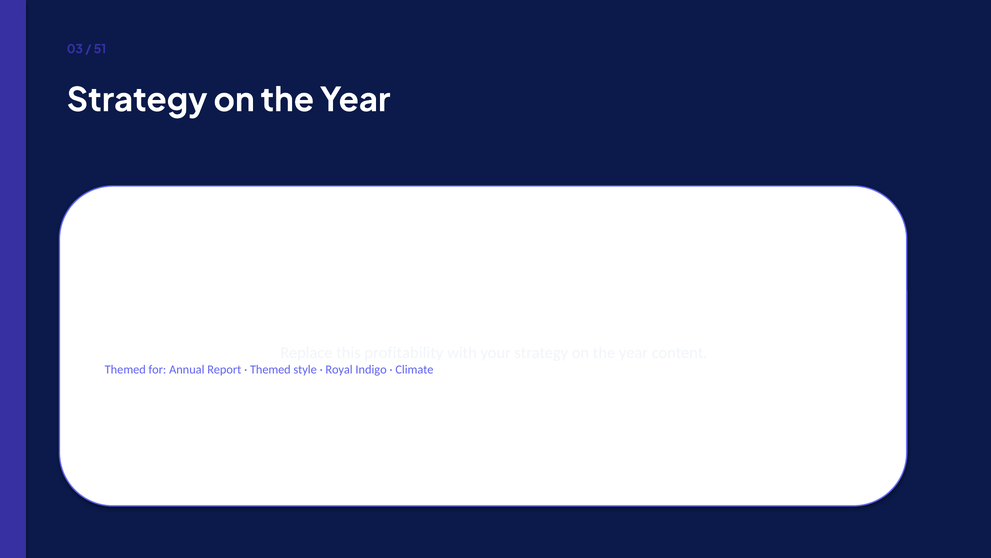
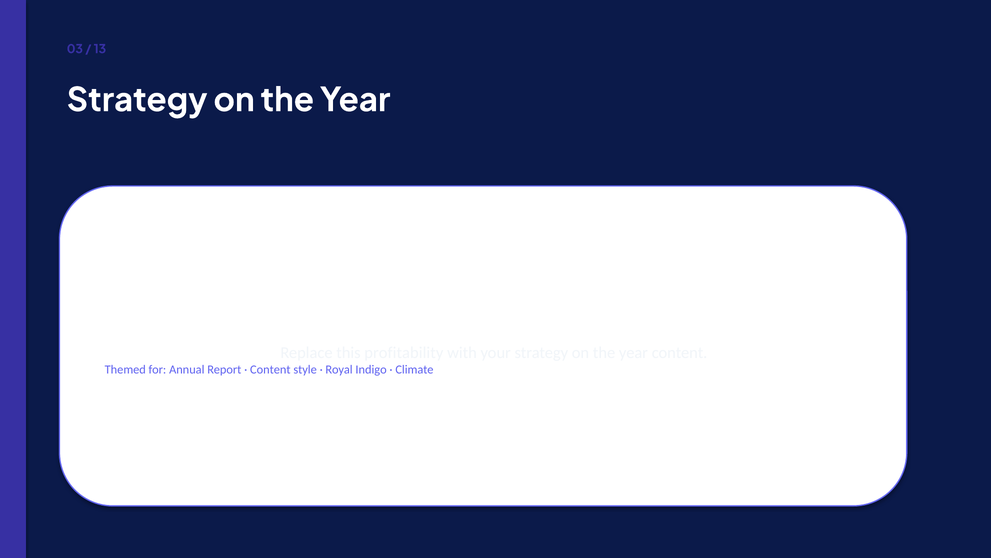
51: 51 -> 13
Themed at (270, 369): Themed -> Content
